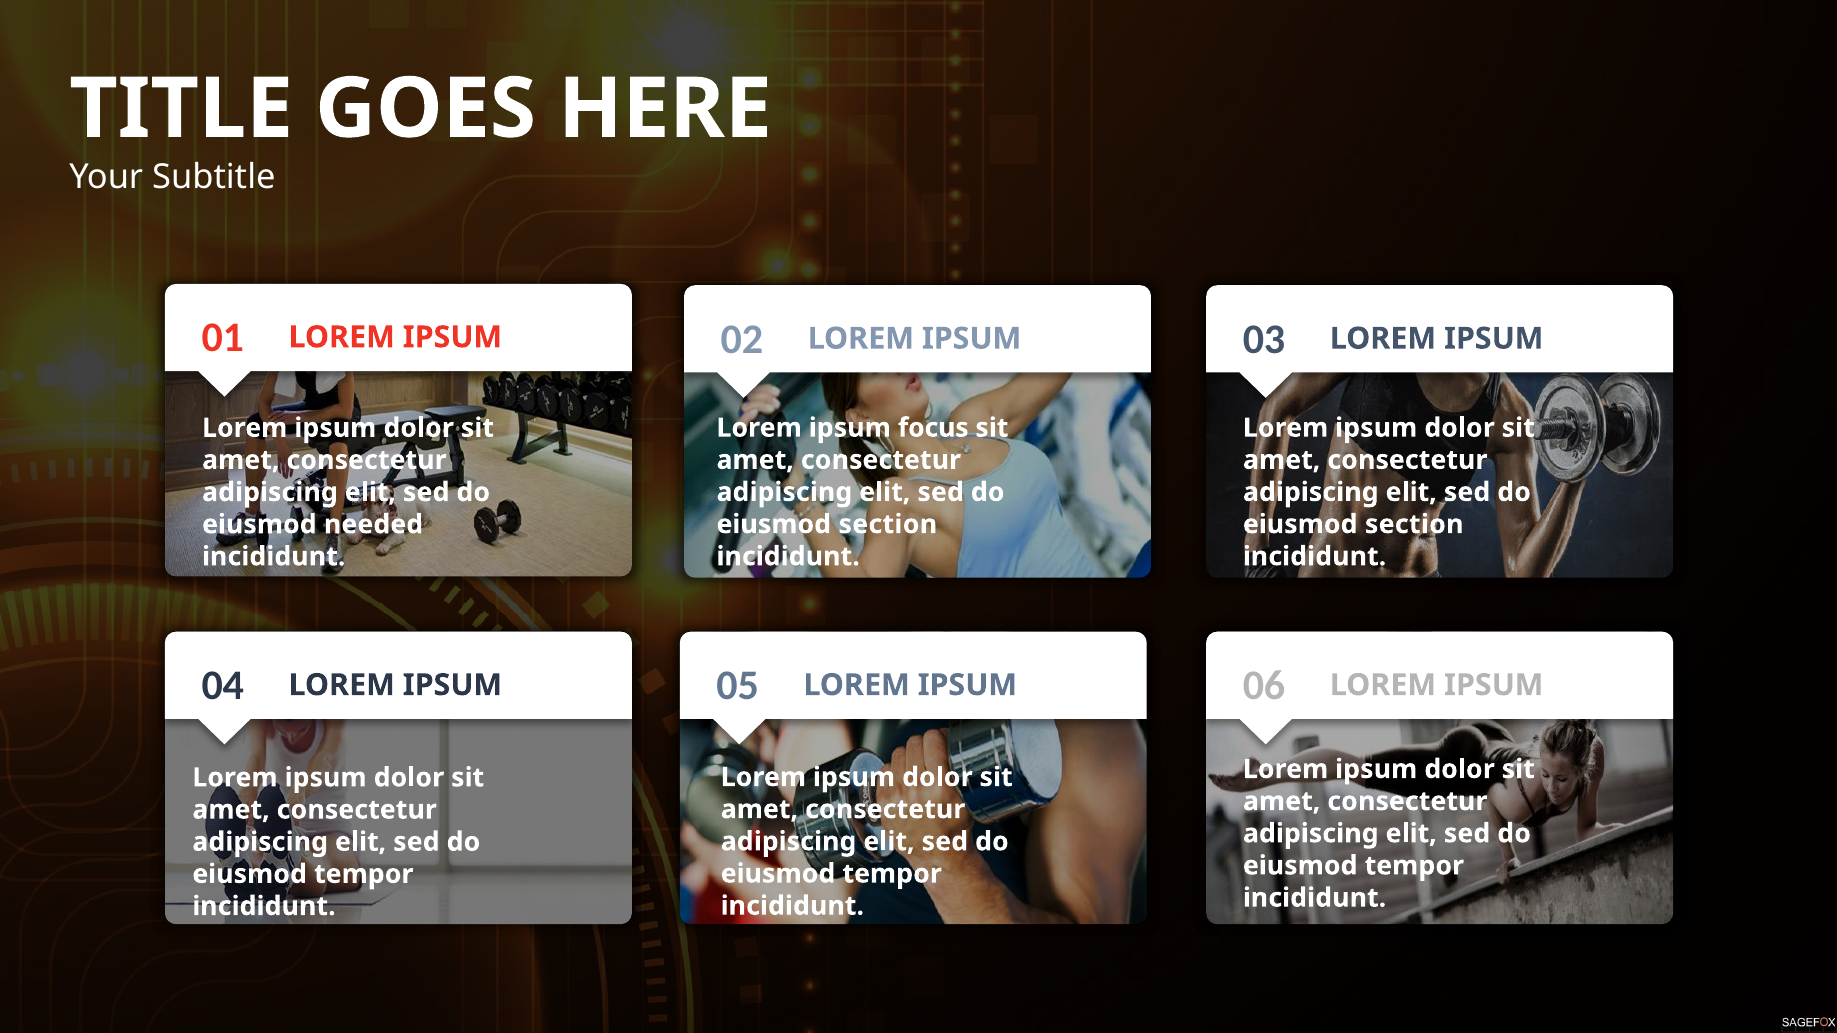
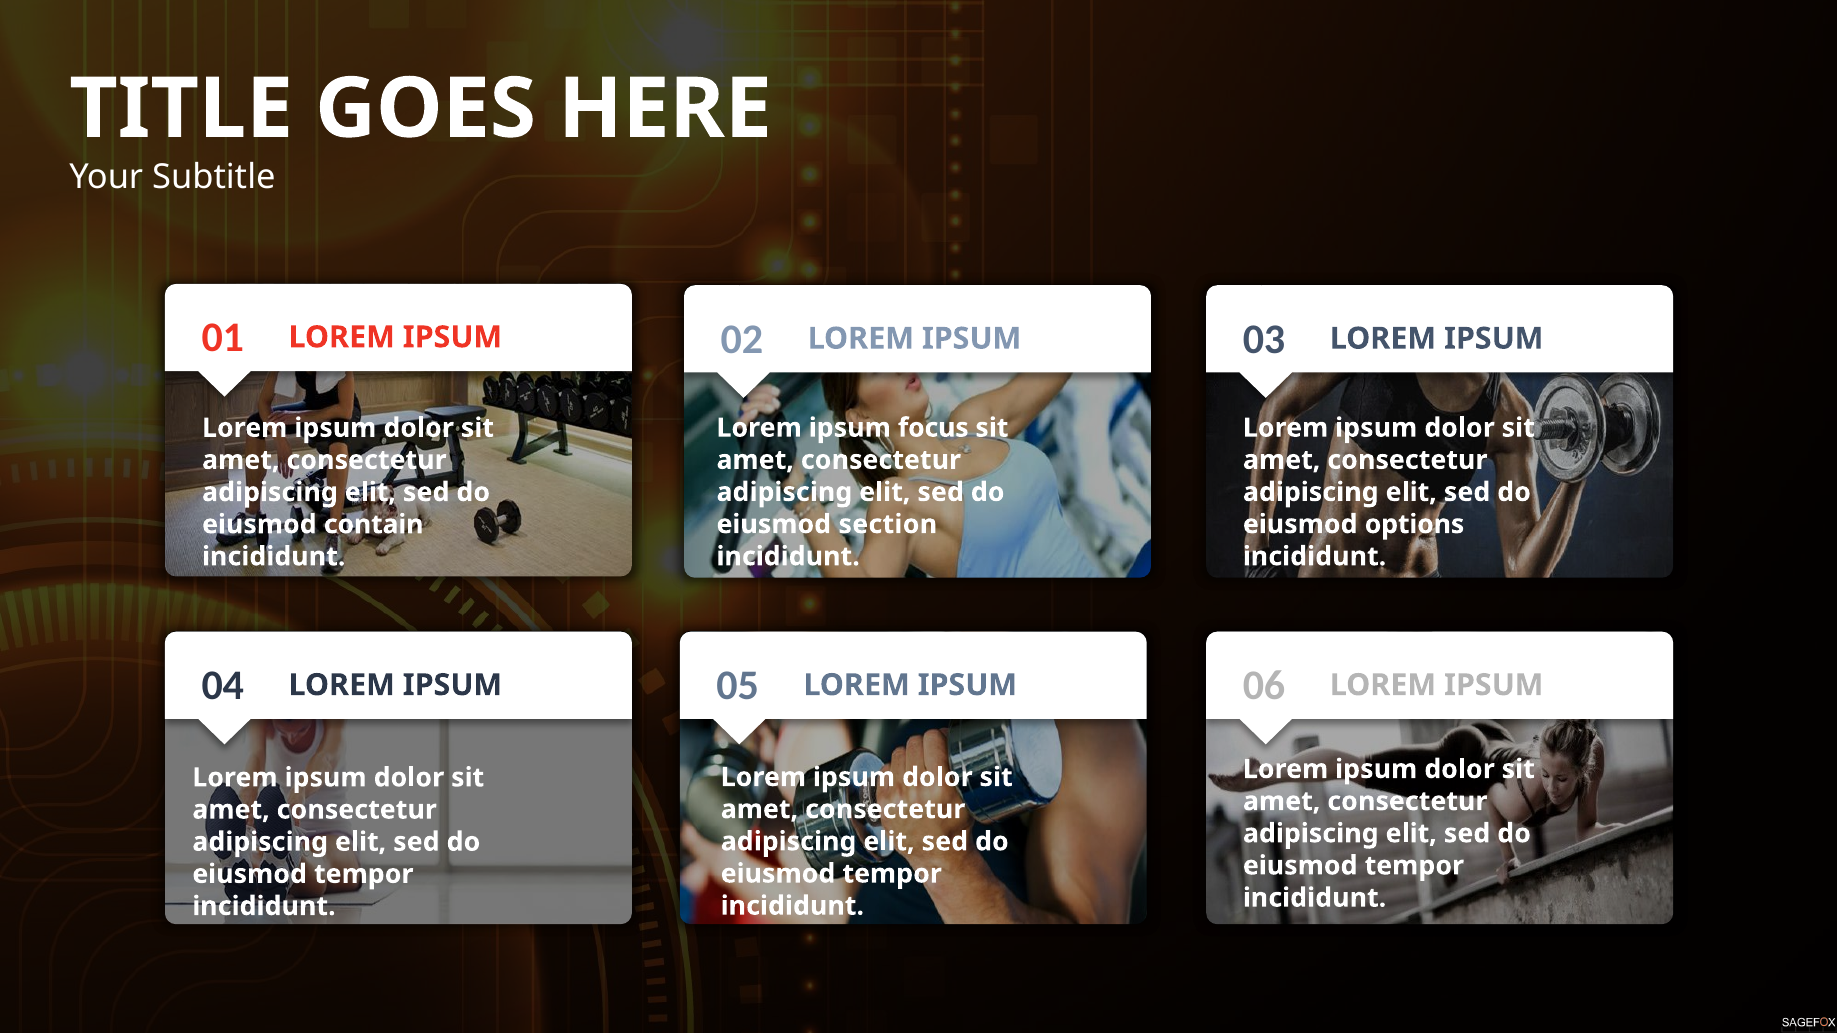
section at (1414, 524): section -> options
needed: needed -> contain
